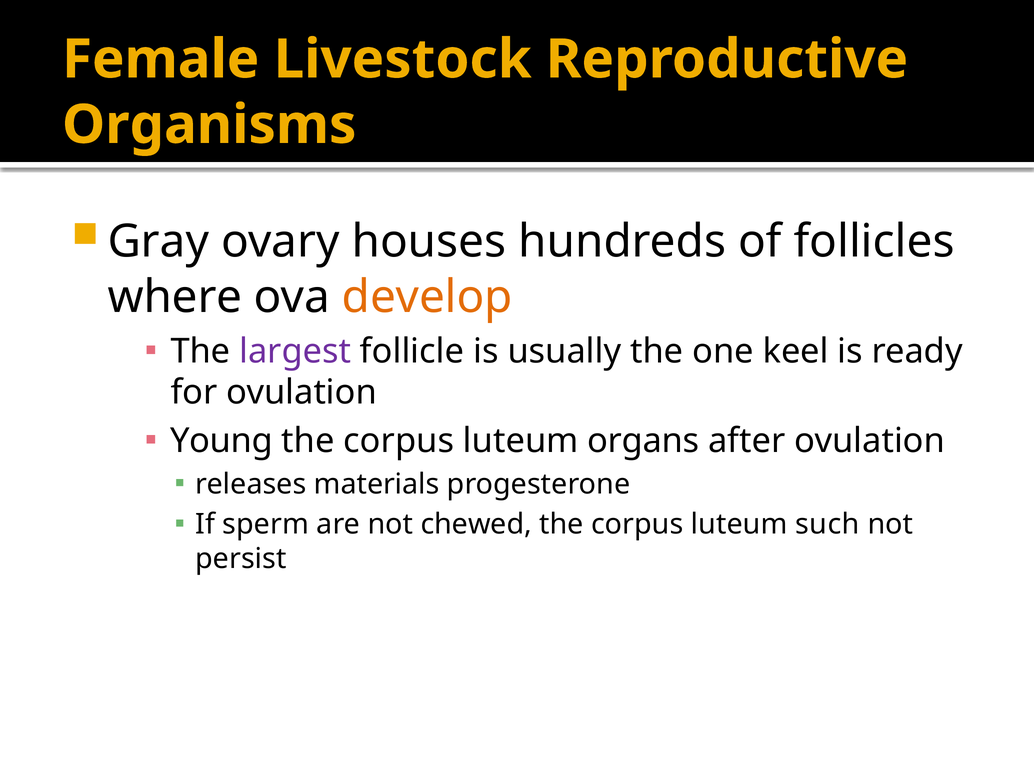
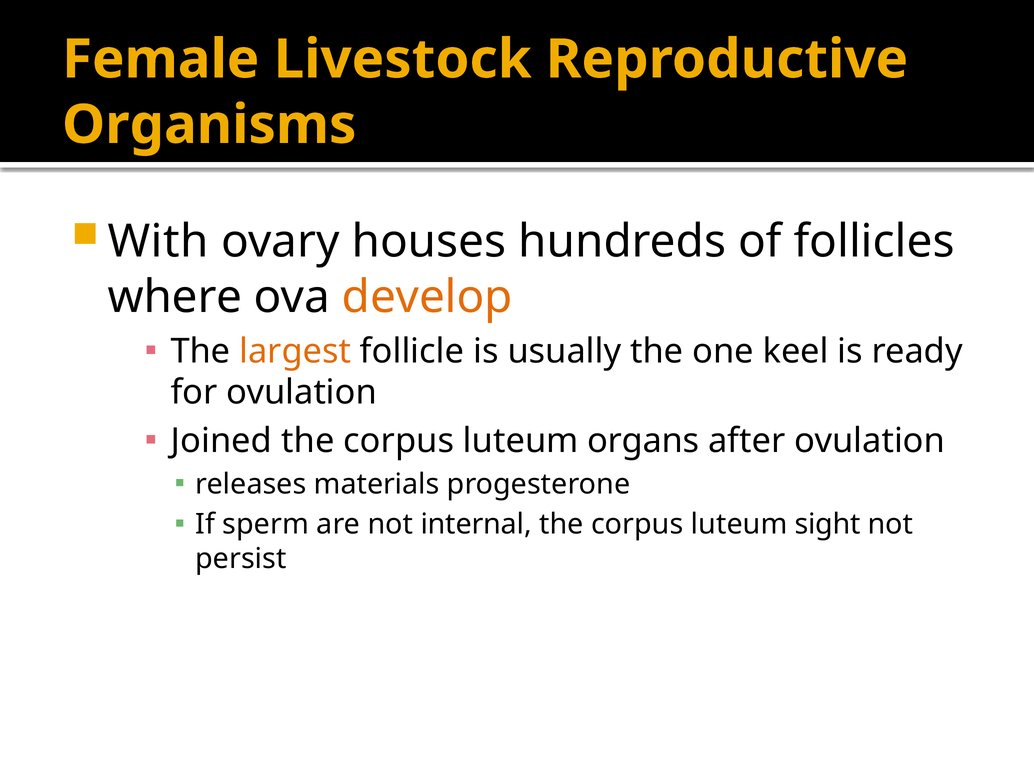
Gray: Gray -> With
largest colour: purple -> orange
Young: Young -> Joined
chewed: chewed -> internal
such: such -> sight
